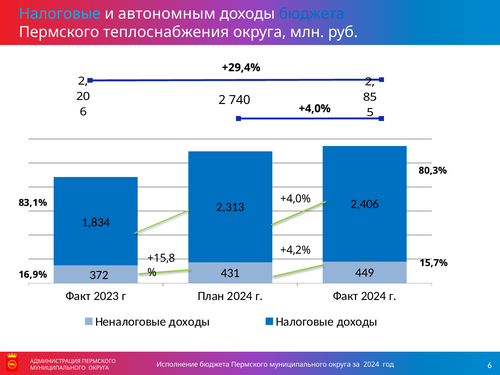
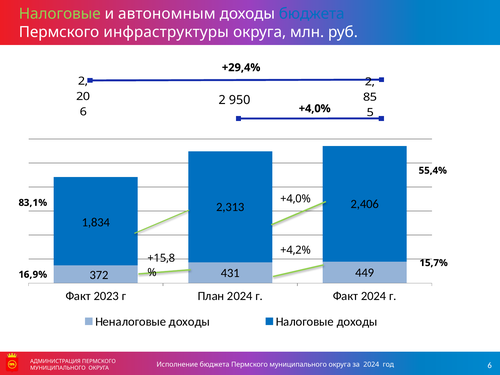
Налоговые at (60, 14) colour: light blue -> light green
теплоснабжения: теплоснабжения -> инфраструктуры
740: 740 -> 950
80,3%: 80,3% -> 55,4%
